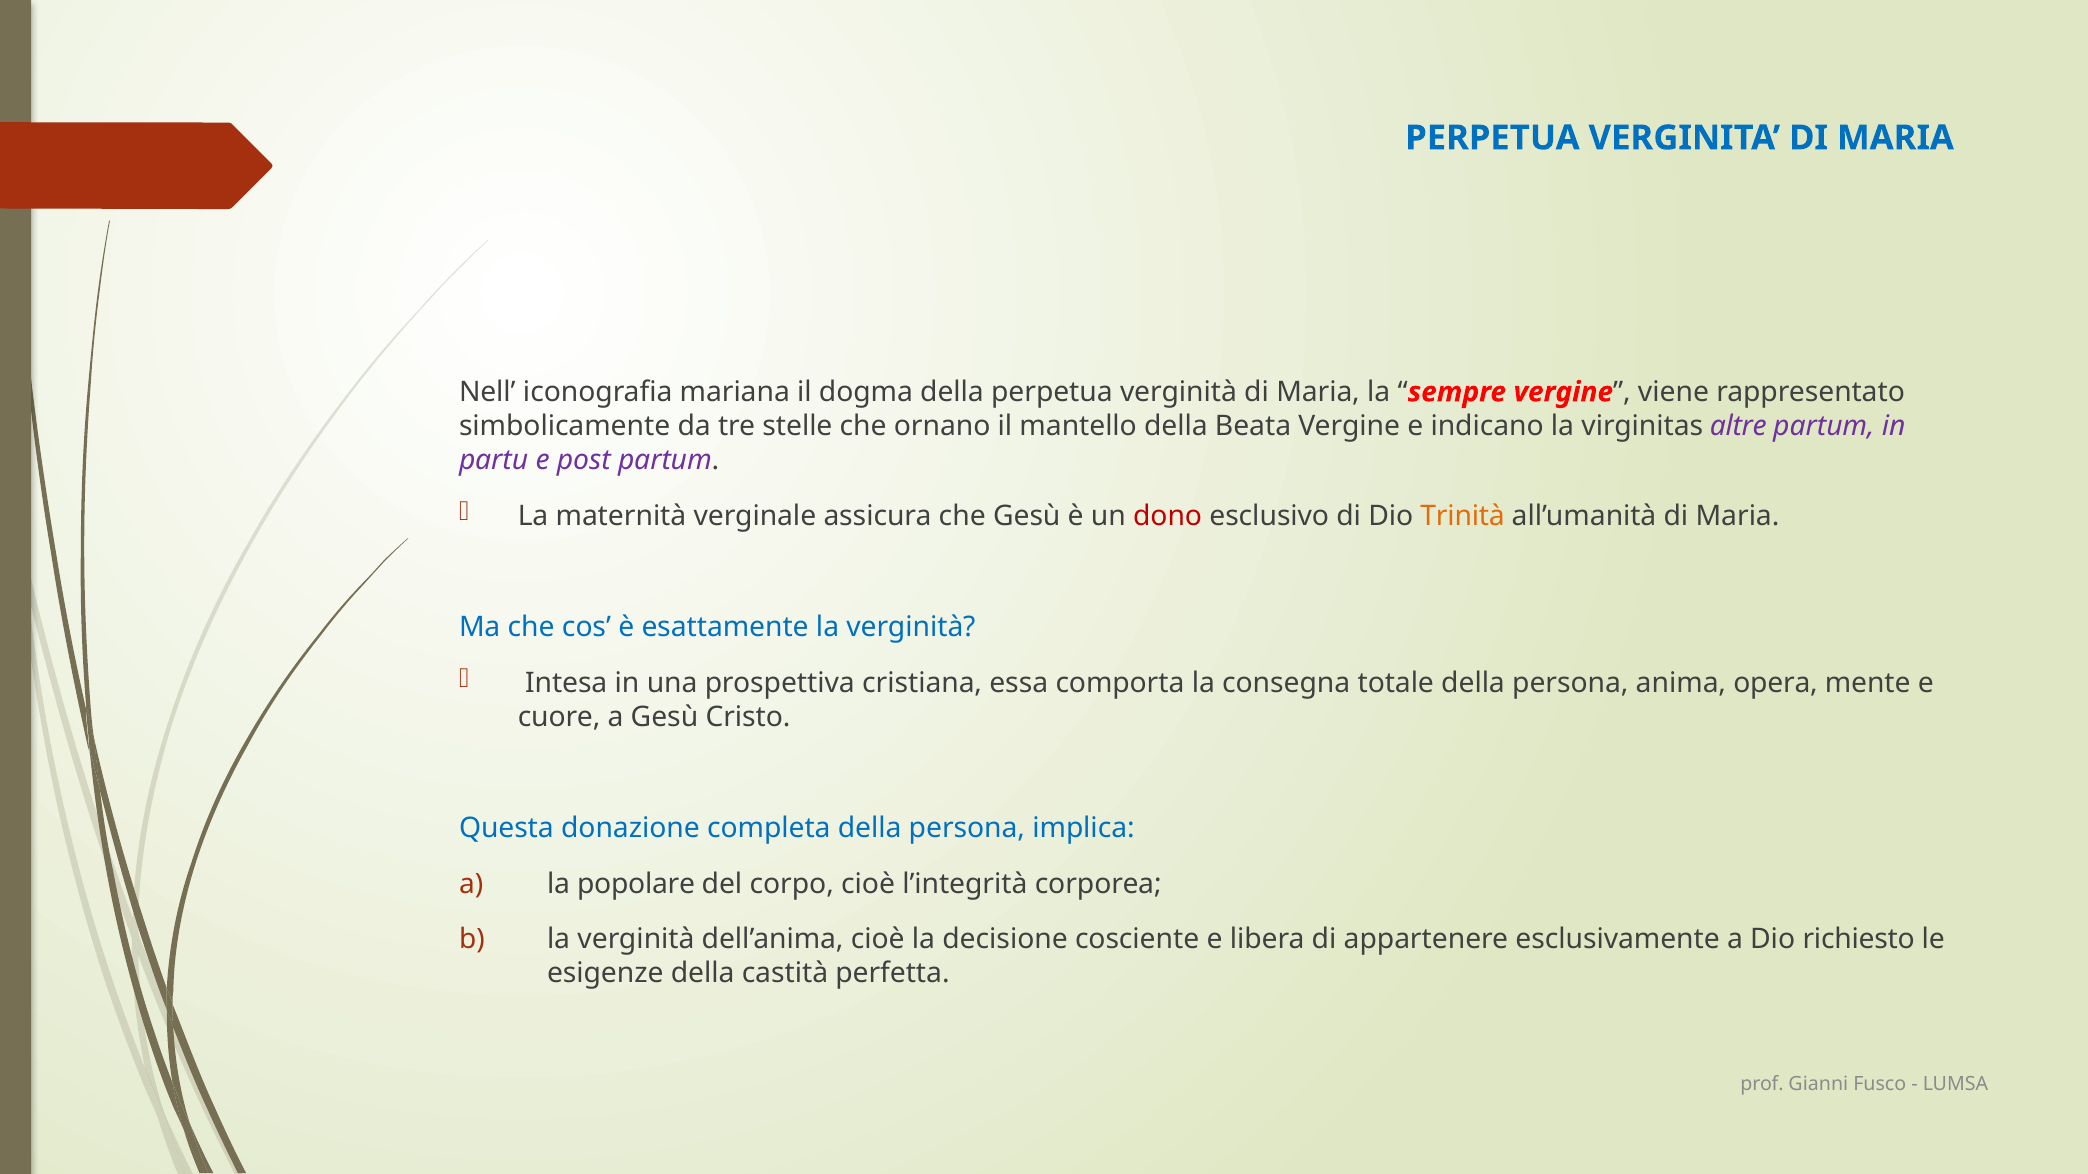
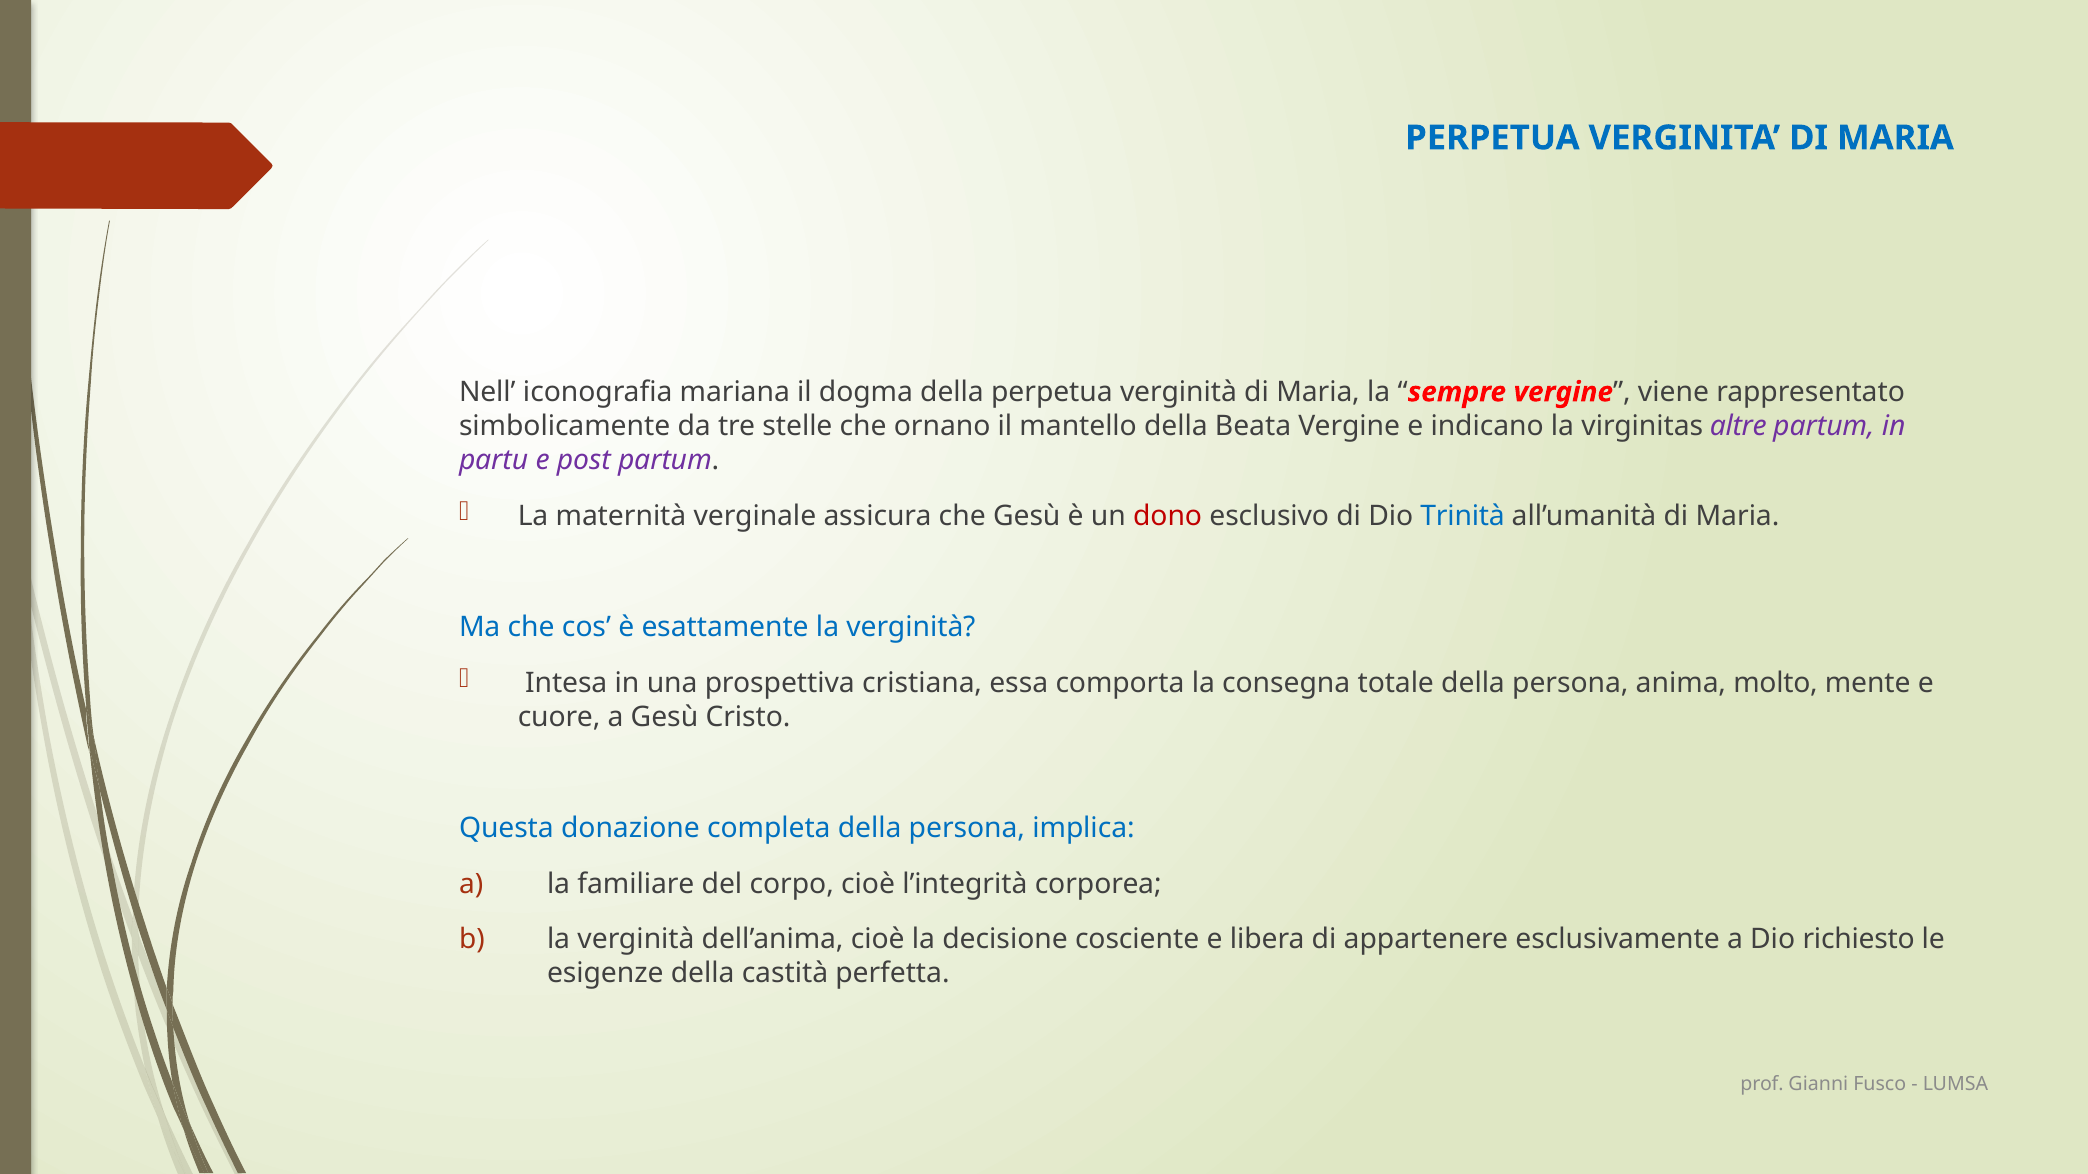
Trinità colour: orange -> blue
opera: opera -> molto
popolare: popolare -> familiare
